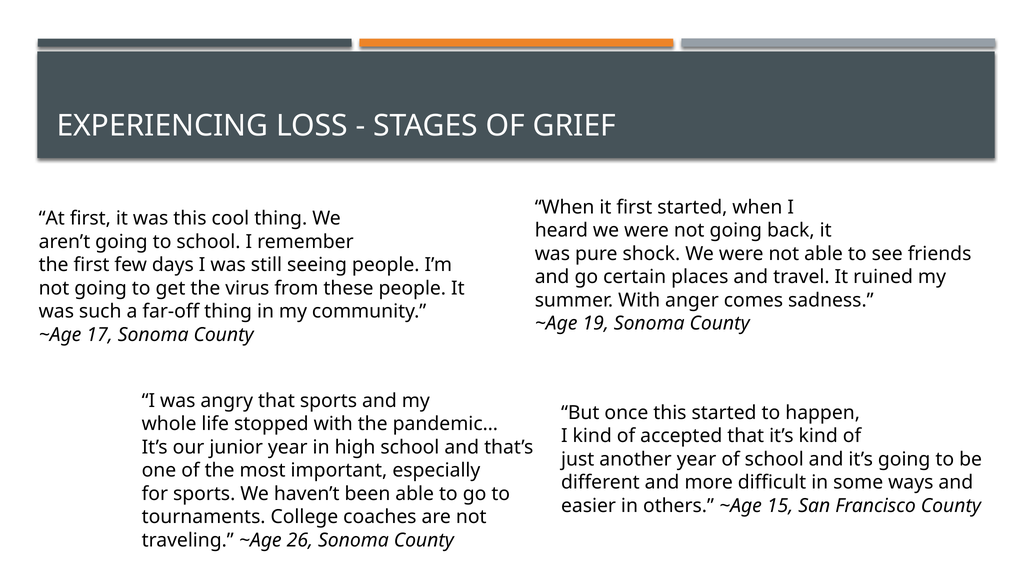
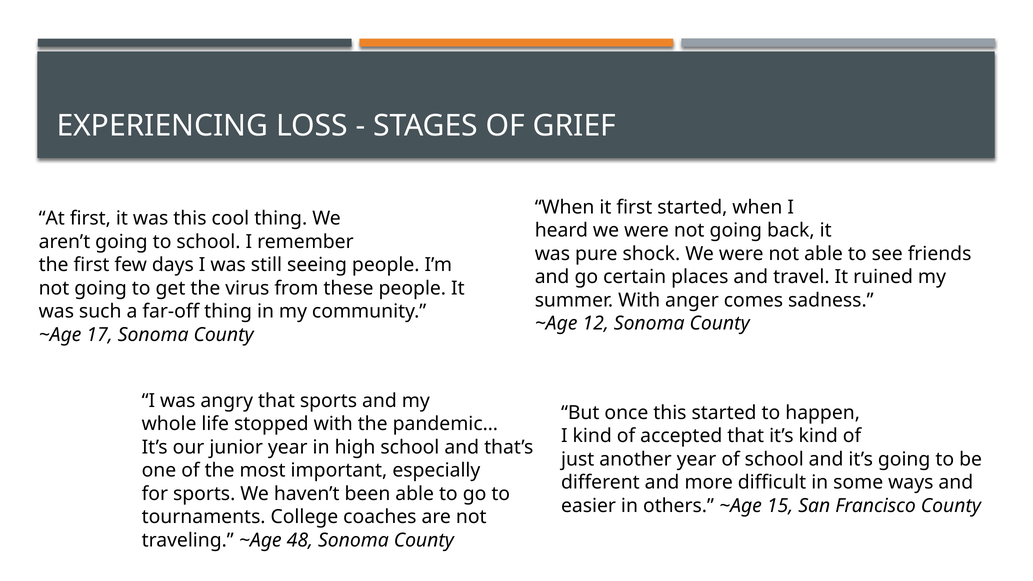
19: 19 -> 12
26: 26 -> 48
